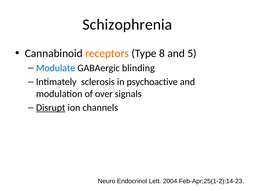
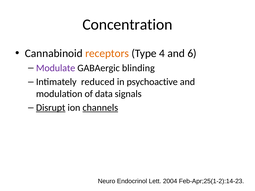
Schizophrenia: Schizophrenia -> Concentration
8: 8 -> 4
5: 5 -> 6
Modulate colour: blue -> purple
sclerosis: sclerosis -> reduced
over: over -> data
channels underline: none -> present
